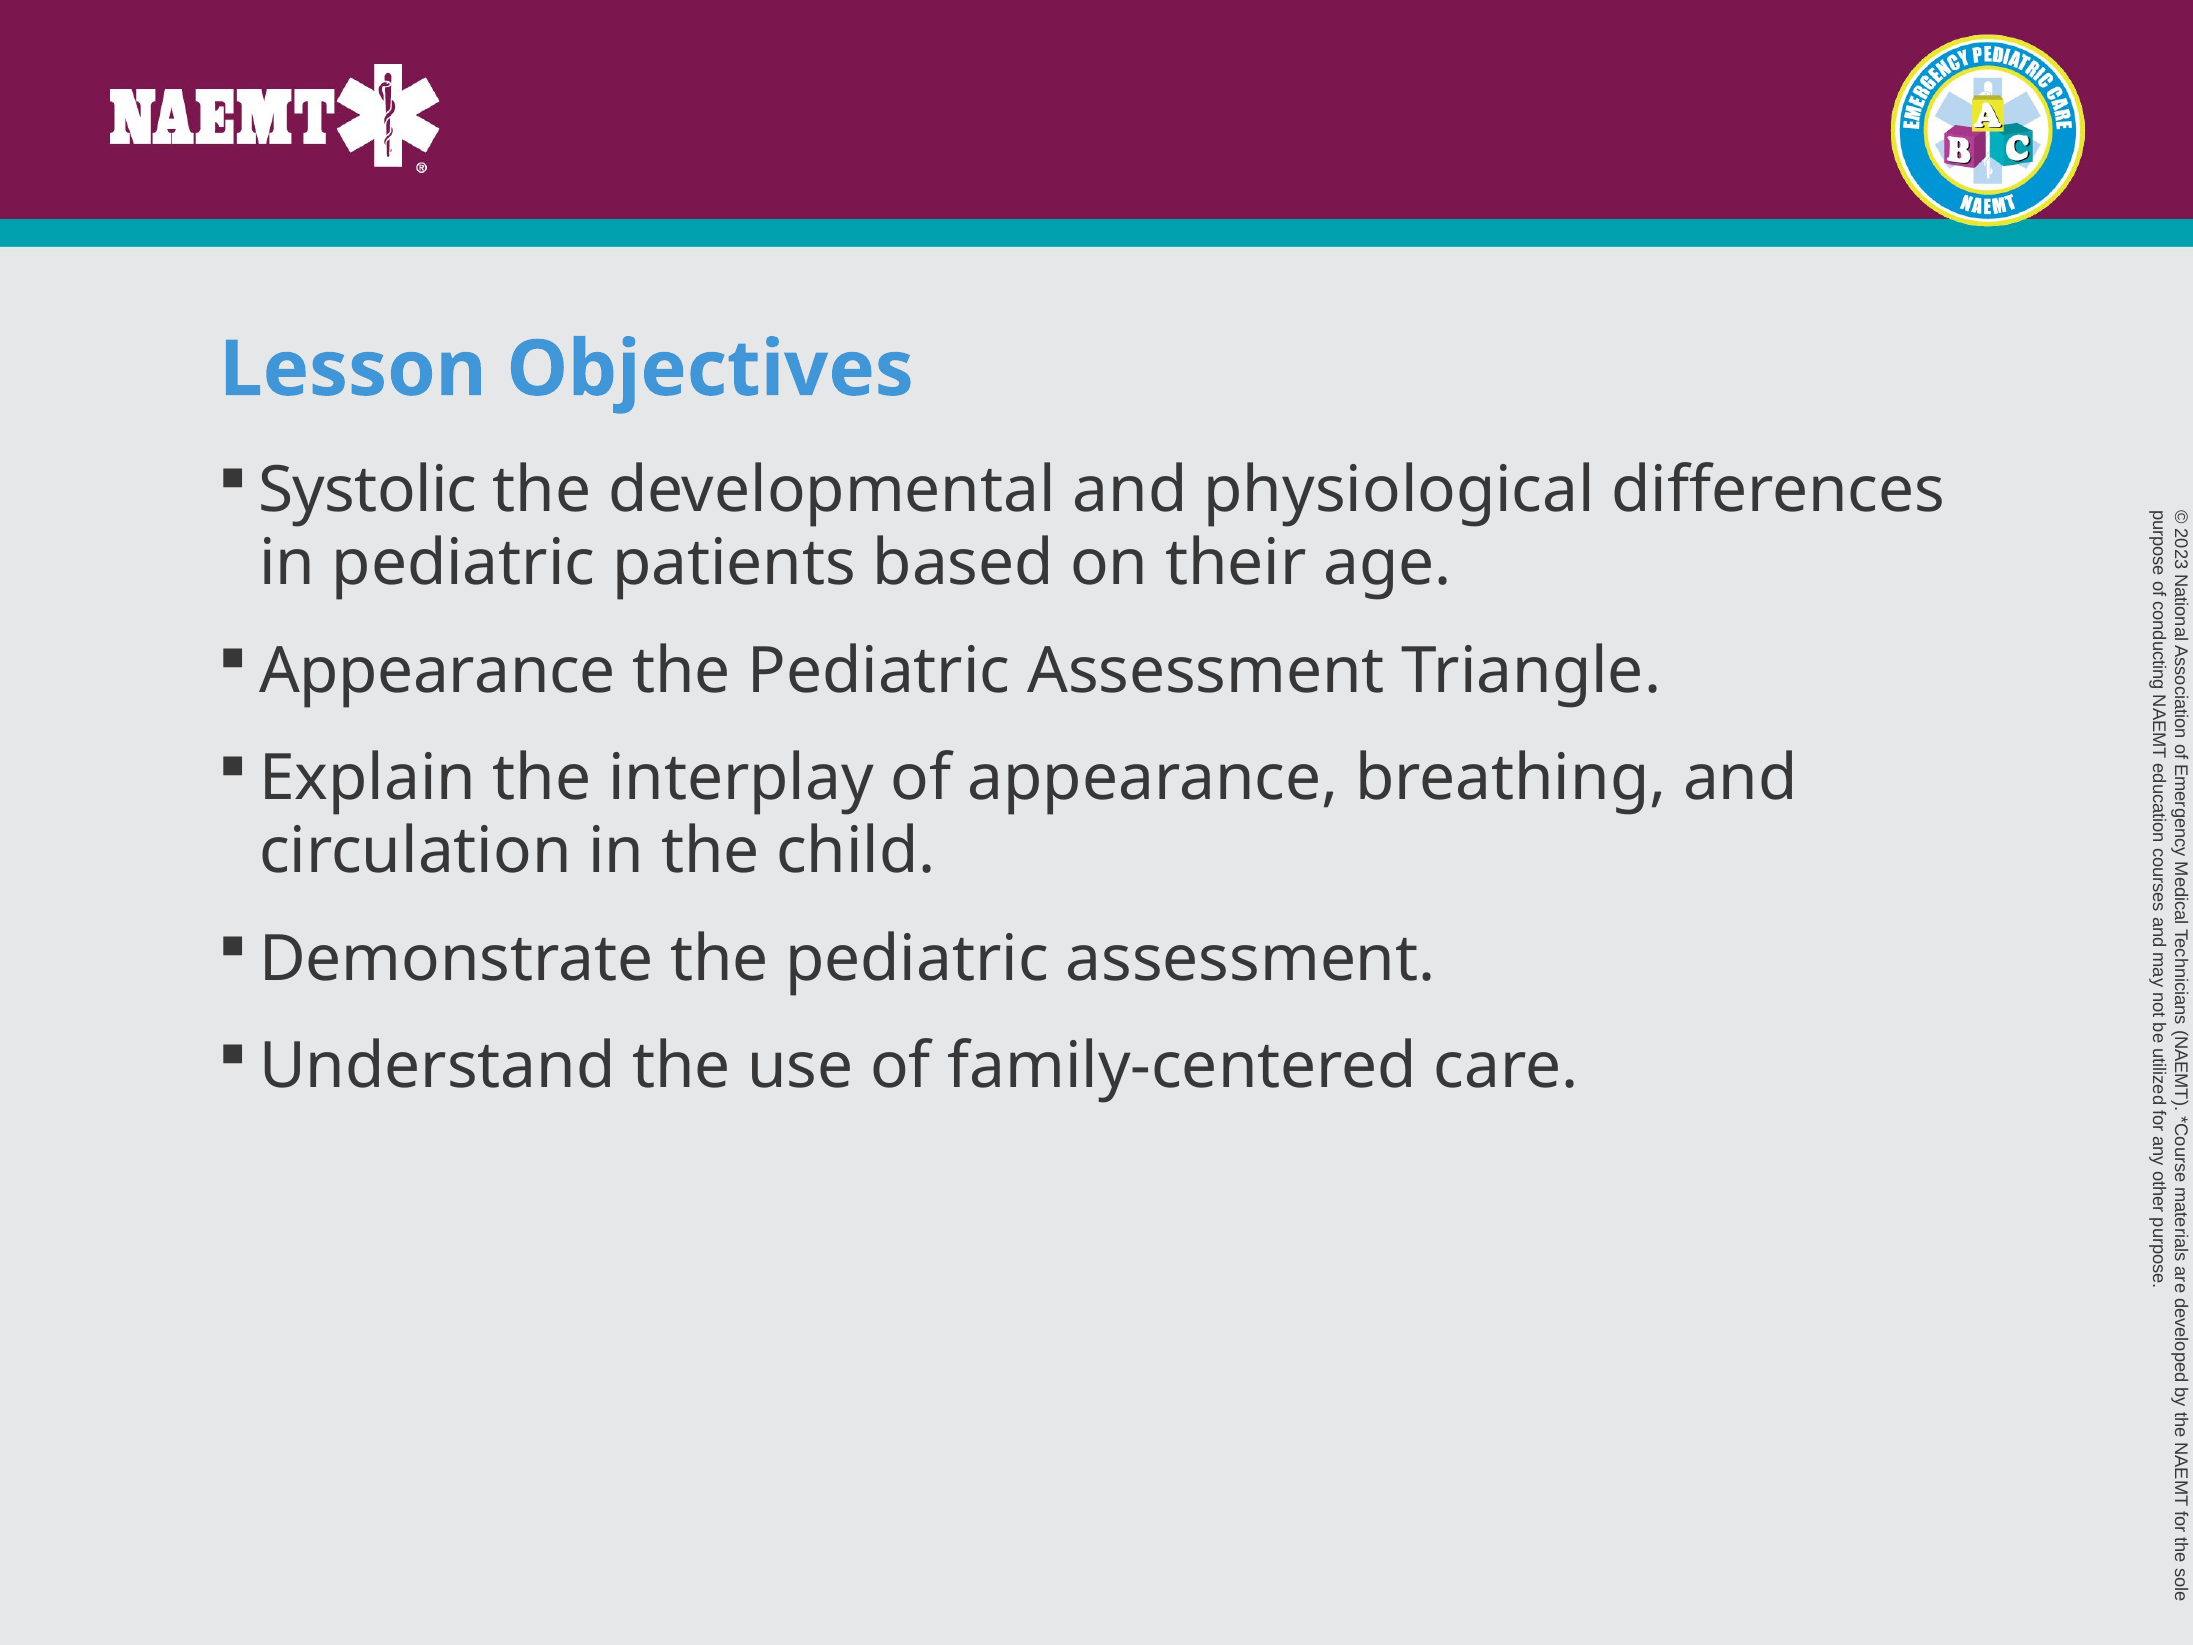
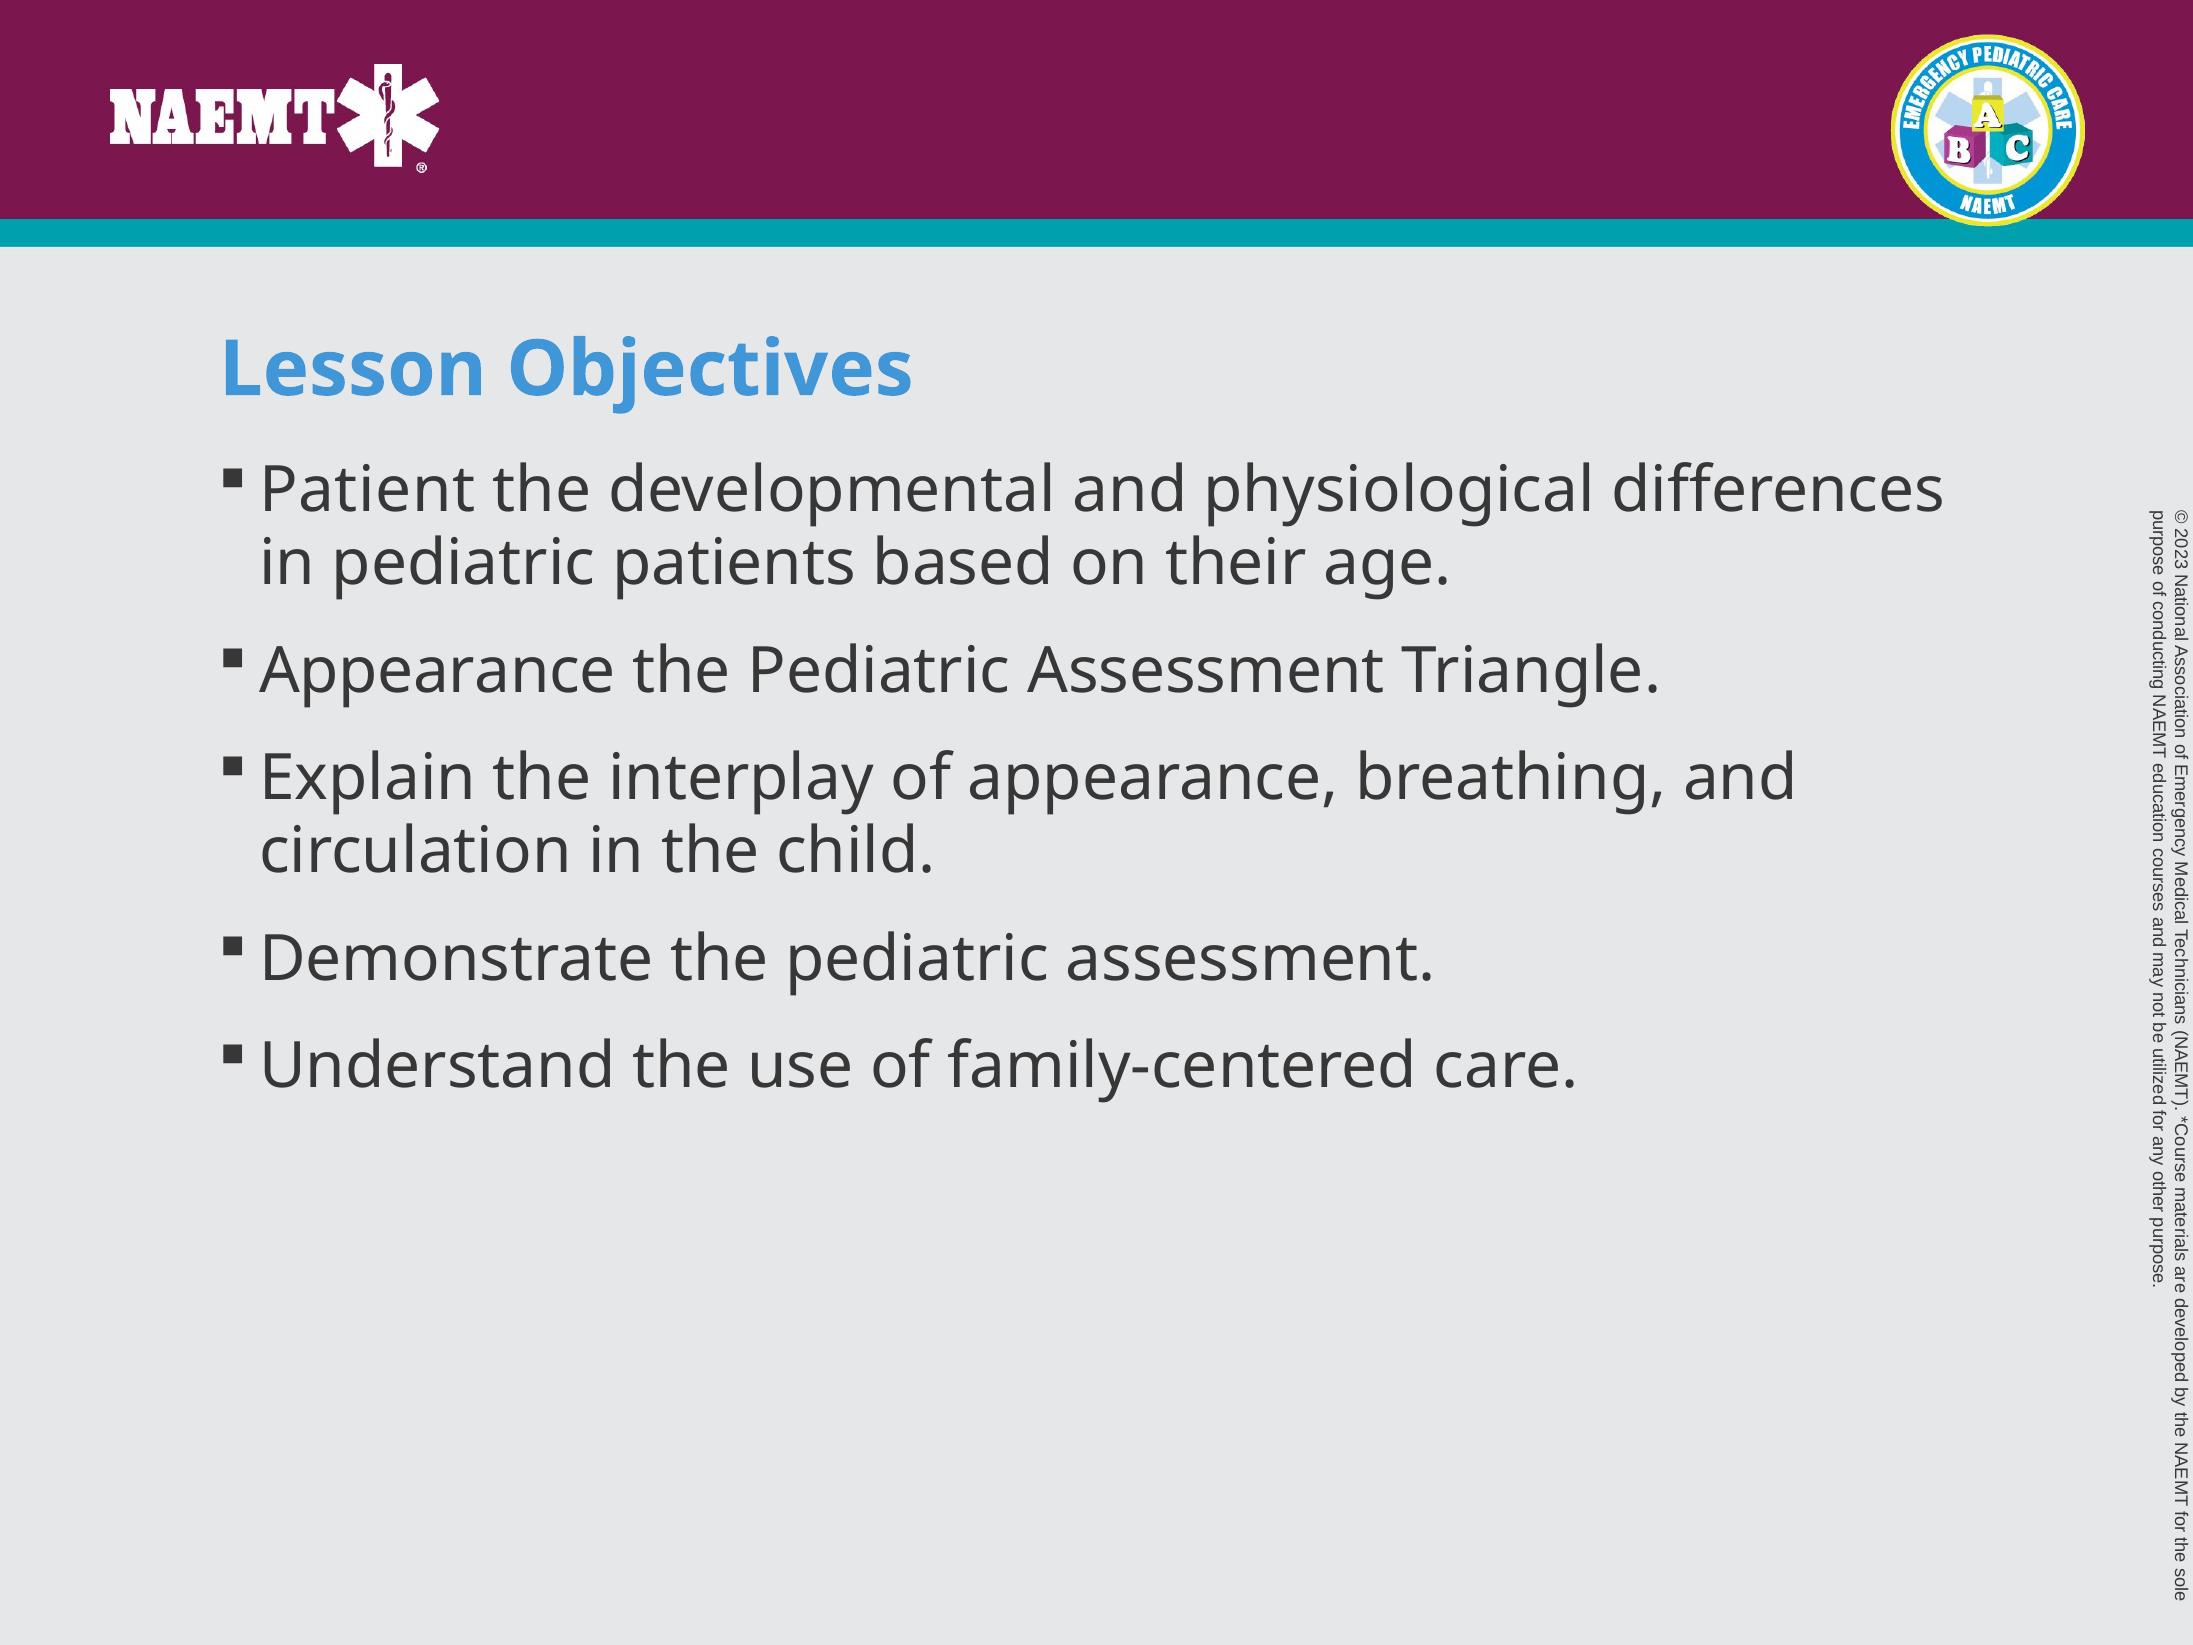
Systolic: Systolic -> Patient
